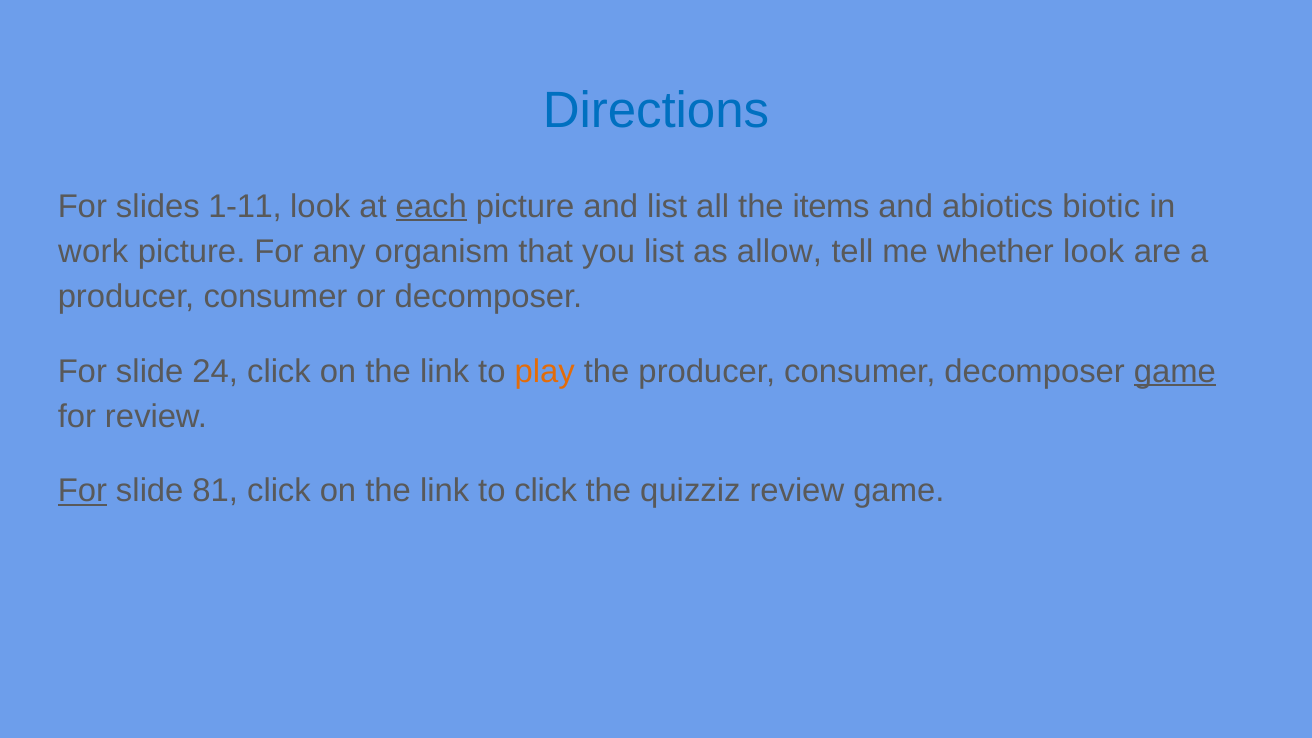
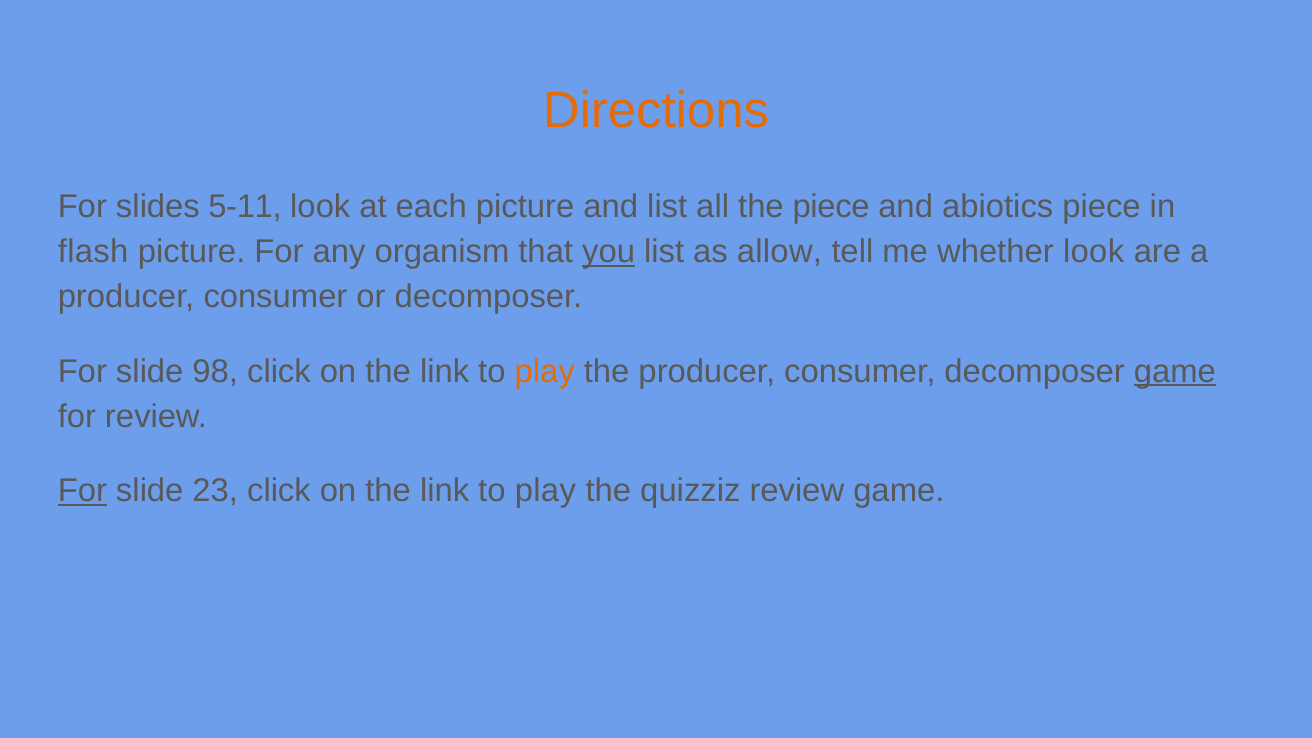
Directions colour: blue -> orange
1-11: 1-11 -> 5-11
each underline: present -> none
the items: items -> piece
abiotics biotic: biotic -> piece
work: work -> flash
you underline: none -> present
24: 24 -> 98
81: 81 -> 23
click at (546, 491): click -> play
